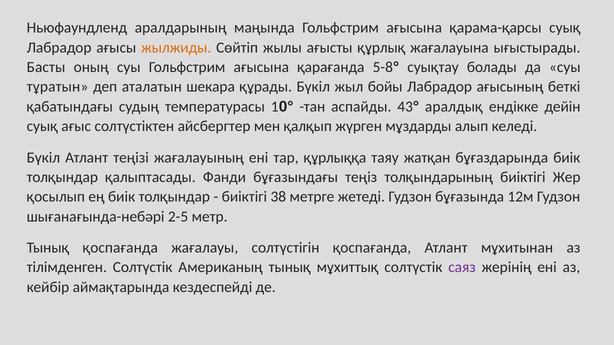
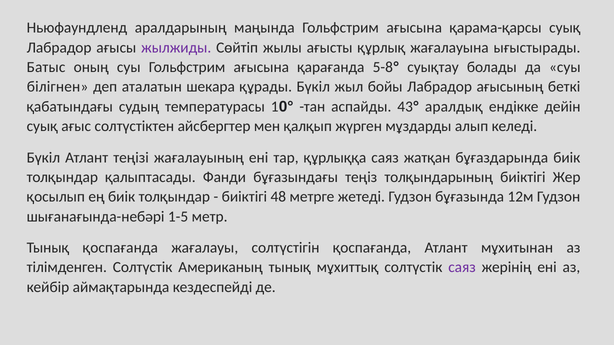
жылжиды colour: orange -> purple
Басты: Басты -> Батыс
тұратын: тұратын -> білігнен
құрлыққа таяу: таяу -> саяз
38: 38 -> 48
2-5: 2-5 -> 1-5
